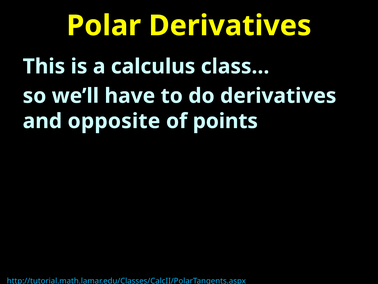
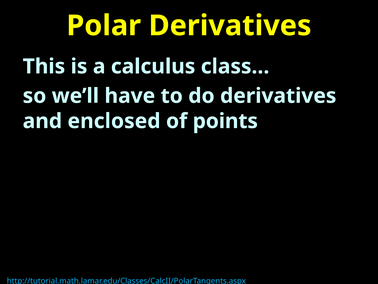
opposite: opposite -> enclosed
